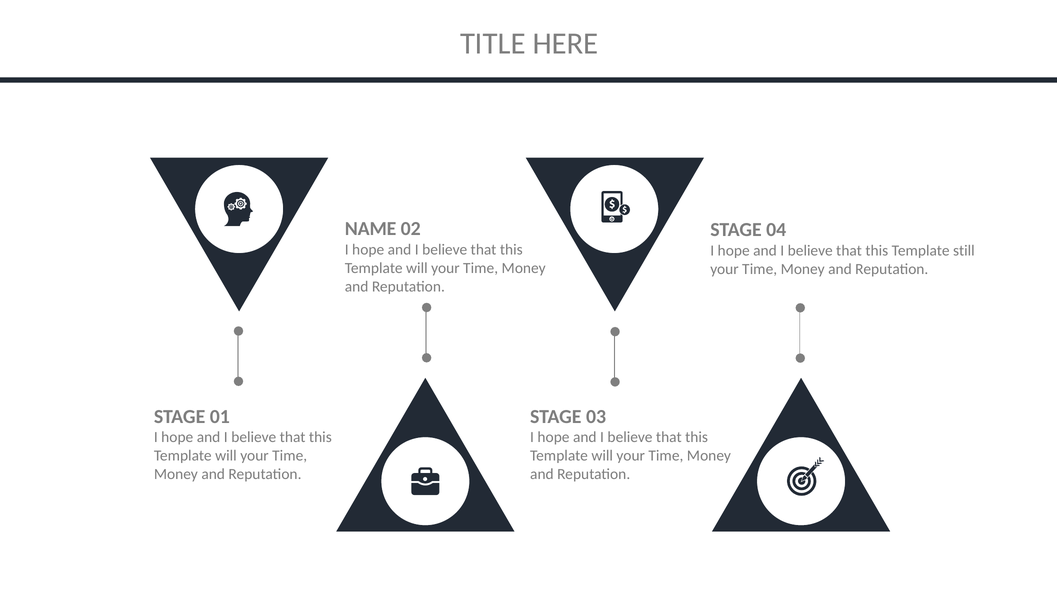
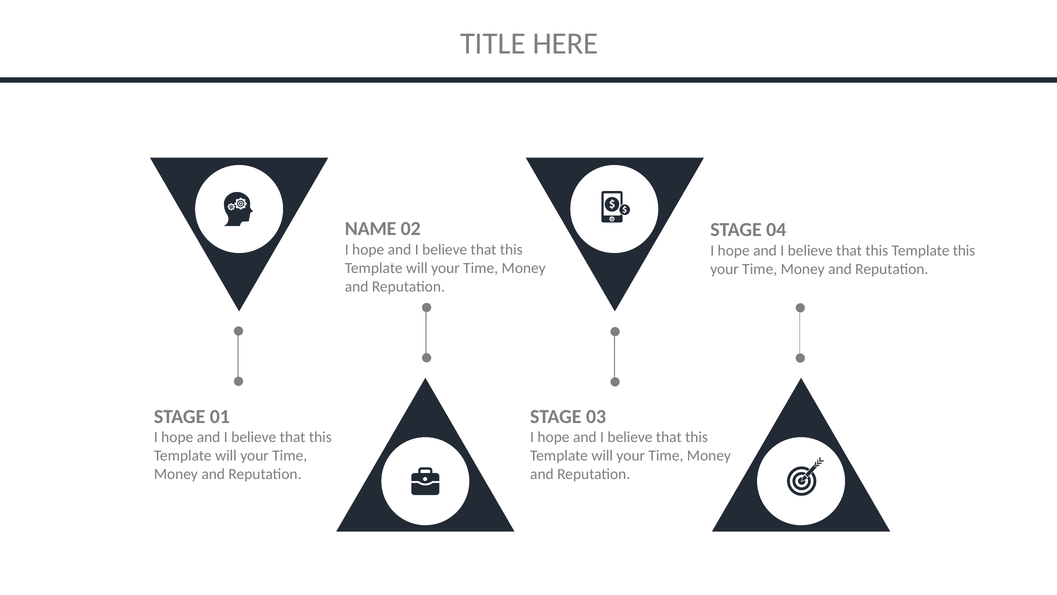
Template still: still -> this
